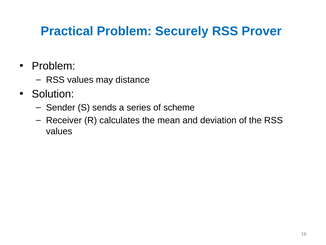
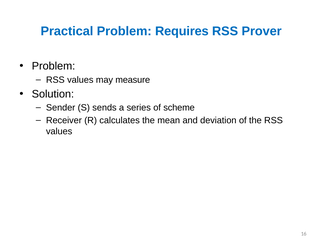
Securely: Securely -> Requires
distance: distance -> measure
